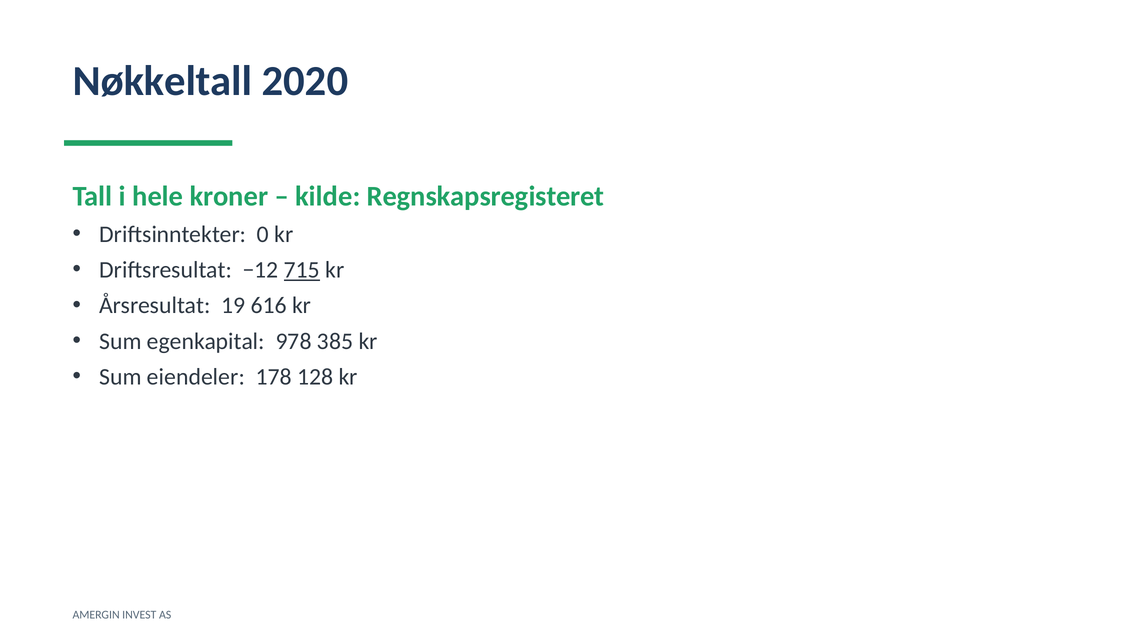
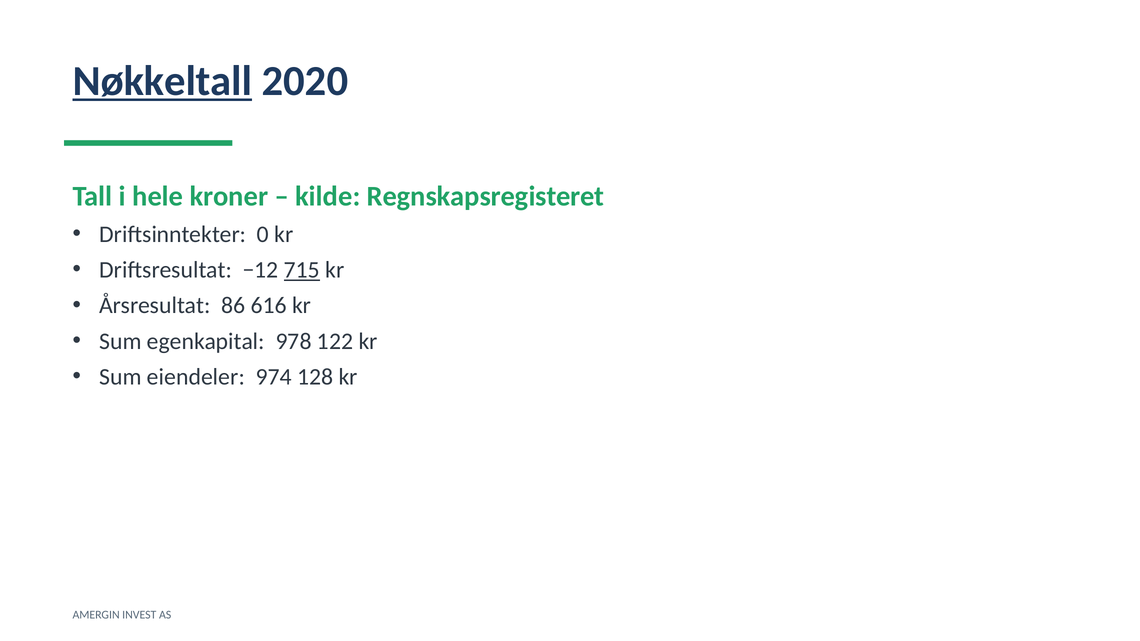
Nøkkeltall underline: none -> present
19: 19 -> 86
385: 385 -> 122
178: 178 -> 974
